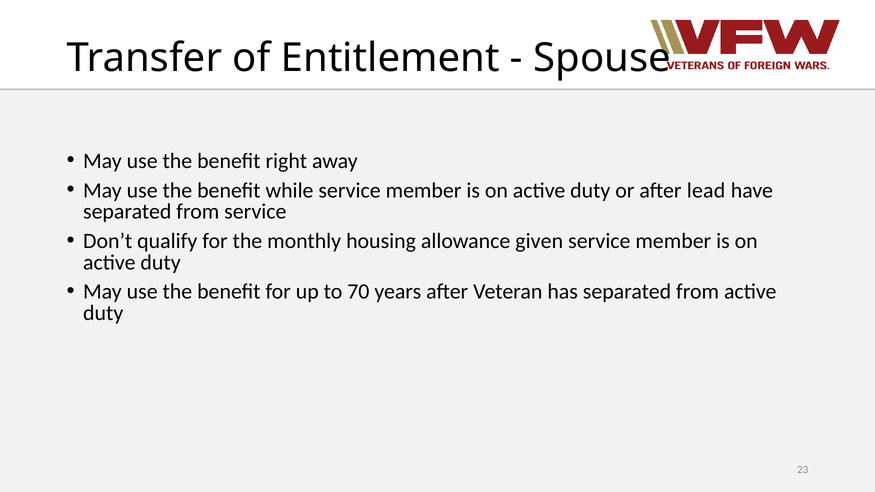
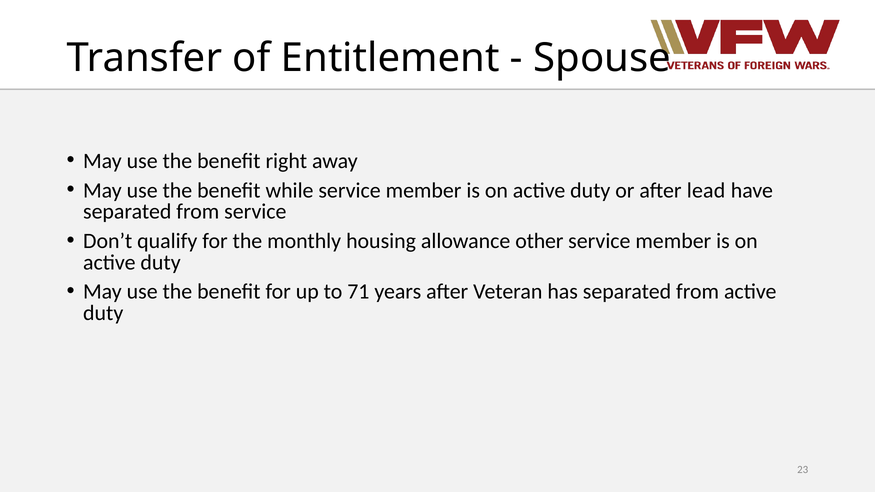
given: given -> other
70: 70 -> 71
